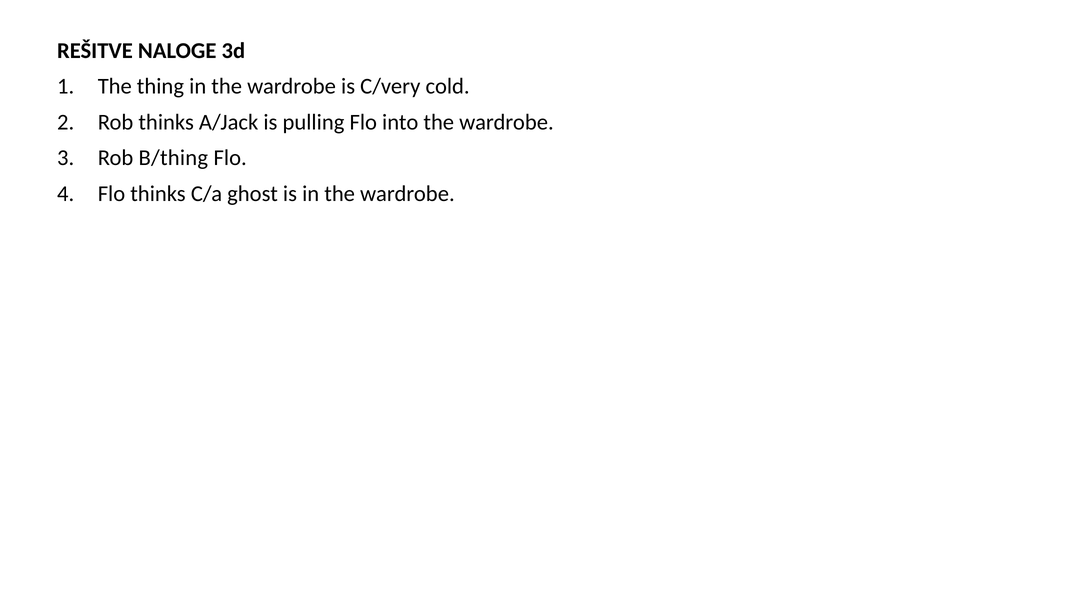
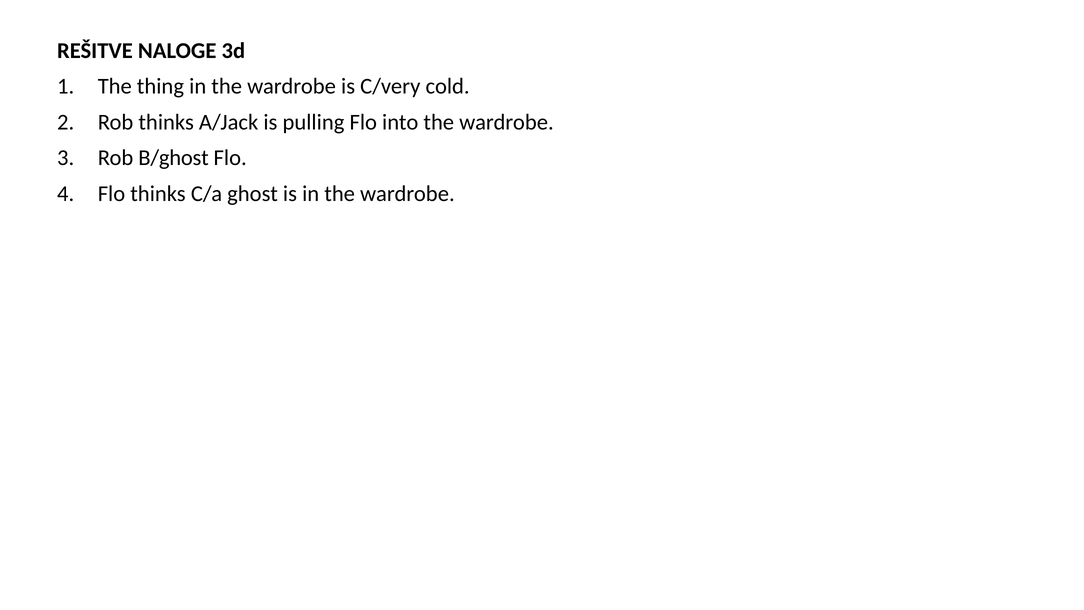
B/thing: B/thing -> B/ghost
